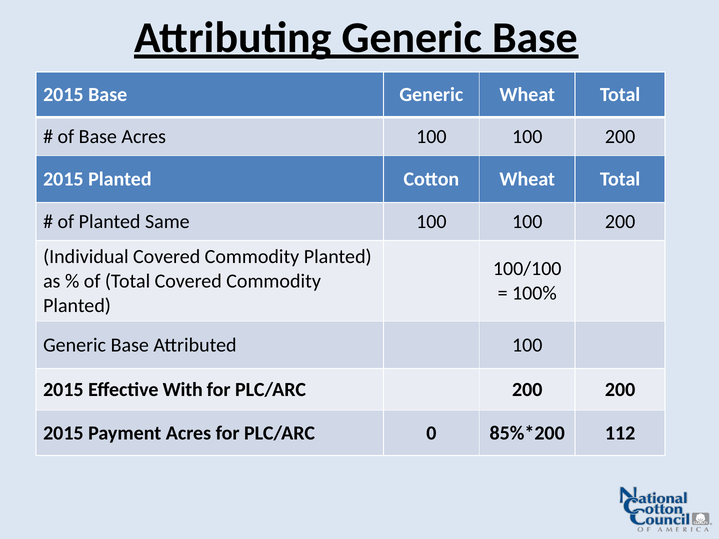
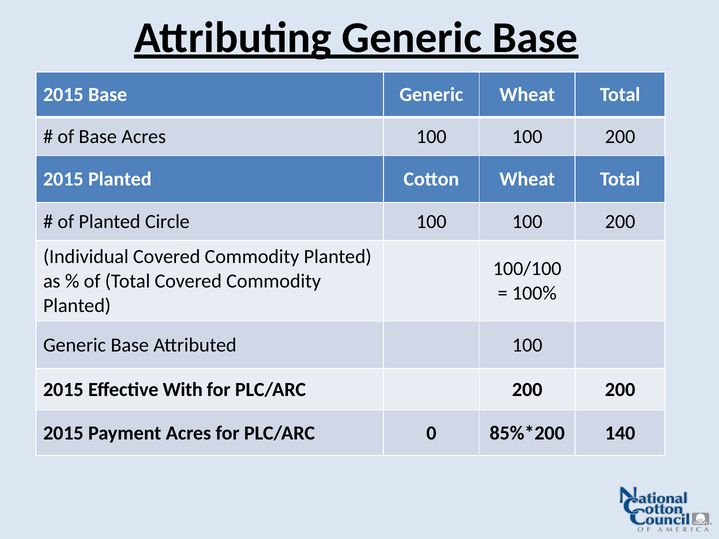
Same: Same -> Circle
112: 112 -> 140
